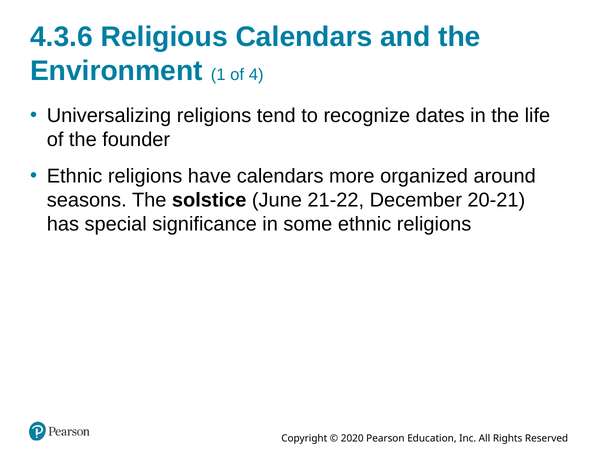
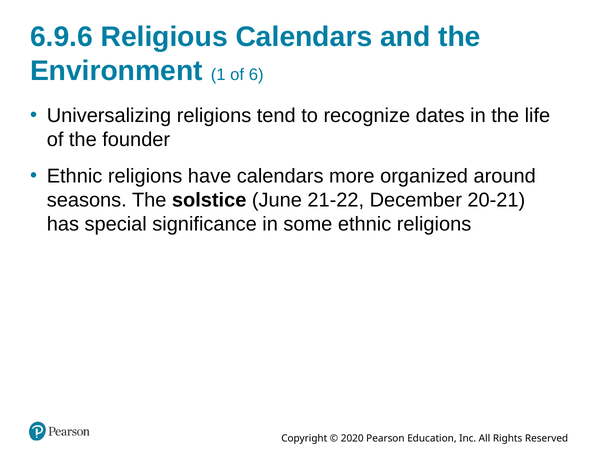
4.3.6: 4.3.6 -> 6.9.6
4: 4 -> 6
